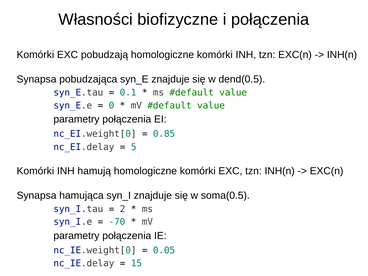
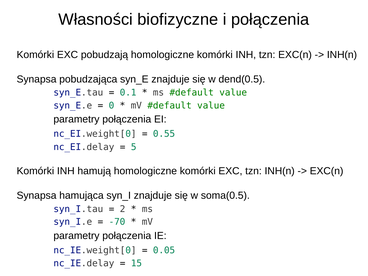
0.85: 0.85 -> 0.55
